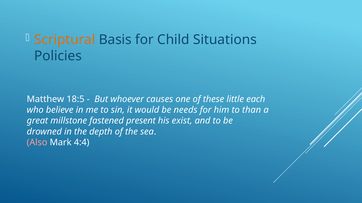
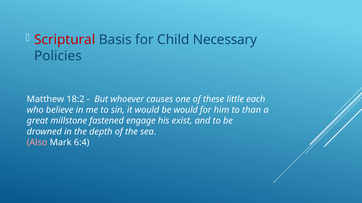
Scriptural colour: orange -> red
Situations: Situations -> Necessary
18:5: 18:5 -> 18:2
be needs: needs -> would
present: present -> engage
4:4: 4:4 -> 6:4
